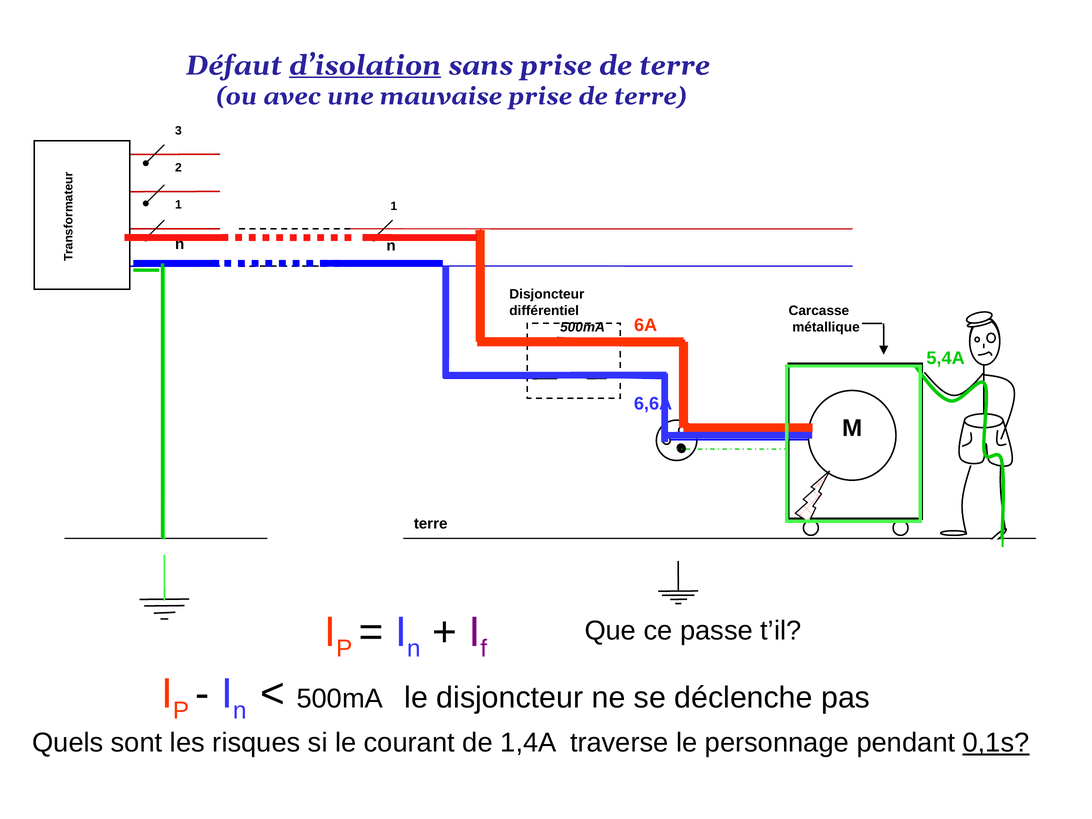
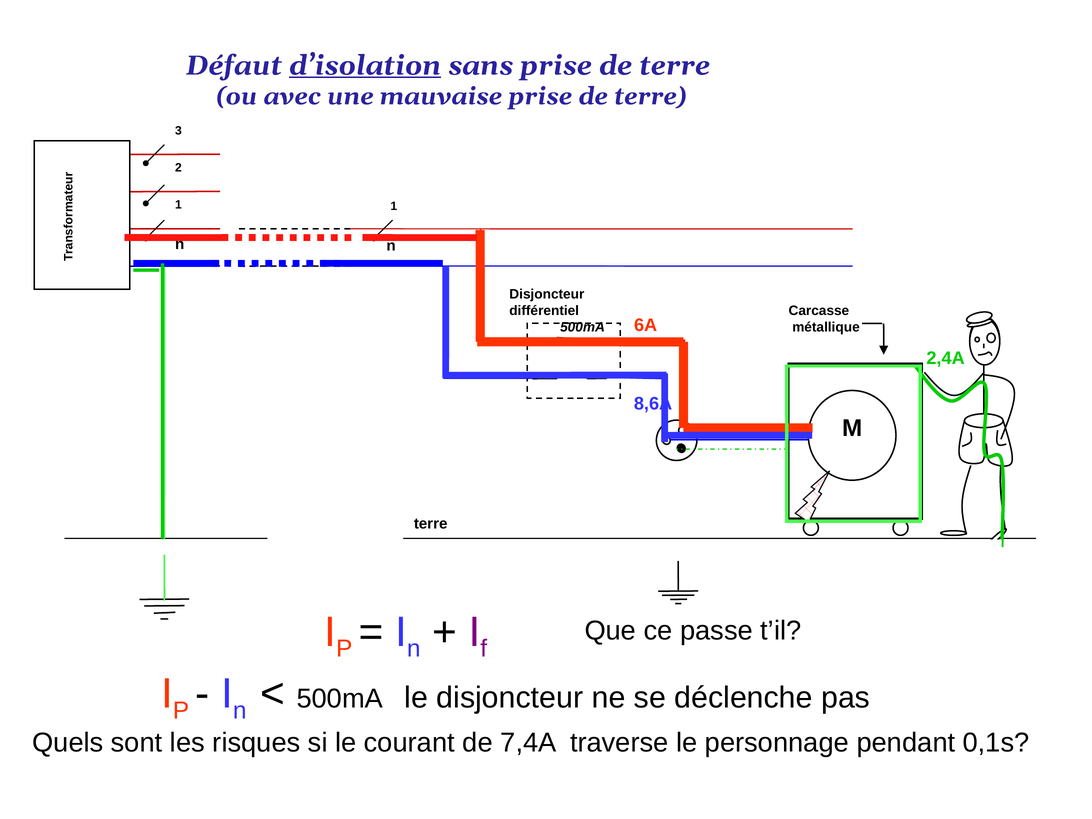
5,4A: 5,4A -> 2,4A
6,6A: 6,6A -> 8,6A
1,4A: 1,4A -> 7,4A
0,1s underline: present -> none
